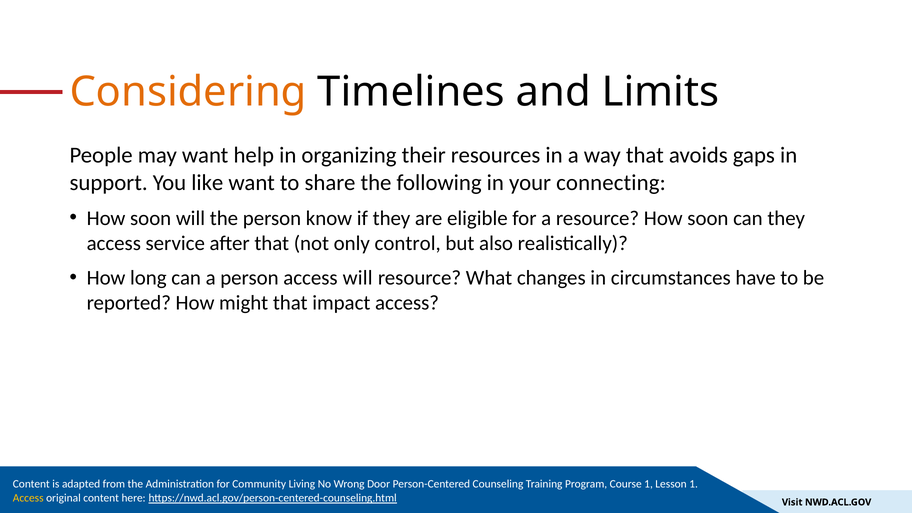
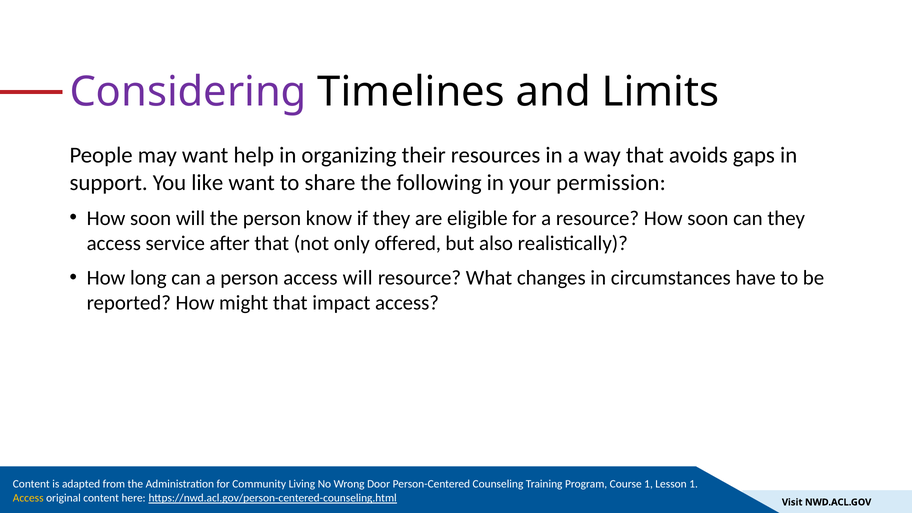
Considering colour: orange -> purple
connecting: connecting -> permission
control: control -> offered
